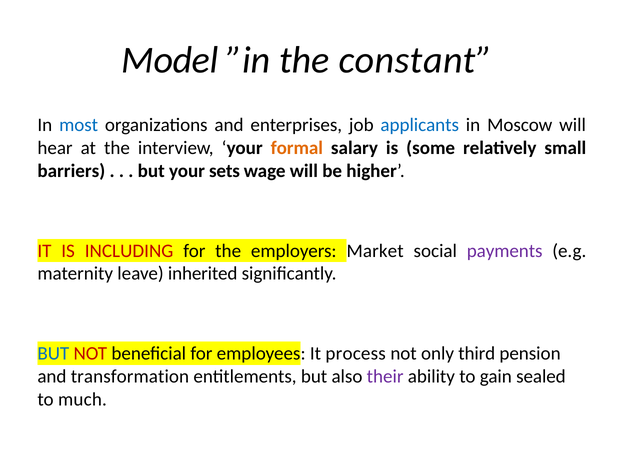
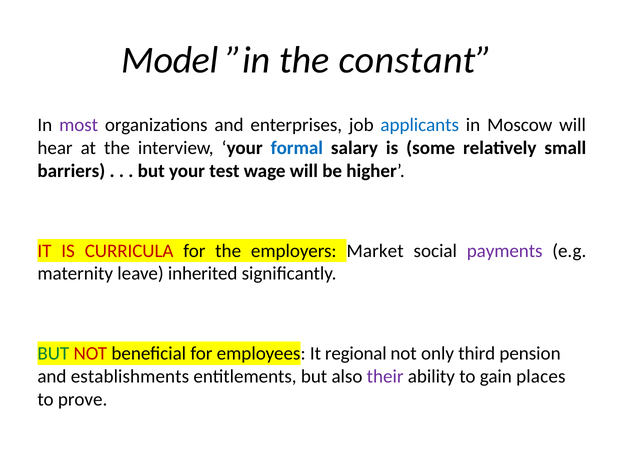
most colour: blue -> purple
formal colour: orange -> blue
sets: sets -> test
INCLUDING: INCLUDING -> CURRICULA
BUT at (53, 354) colour: blue -> green
process: process -> regional
transformation: transformation -> establishments
sealed: sealed -> places
much: much -> prove
